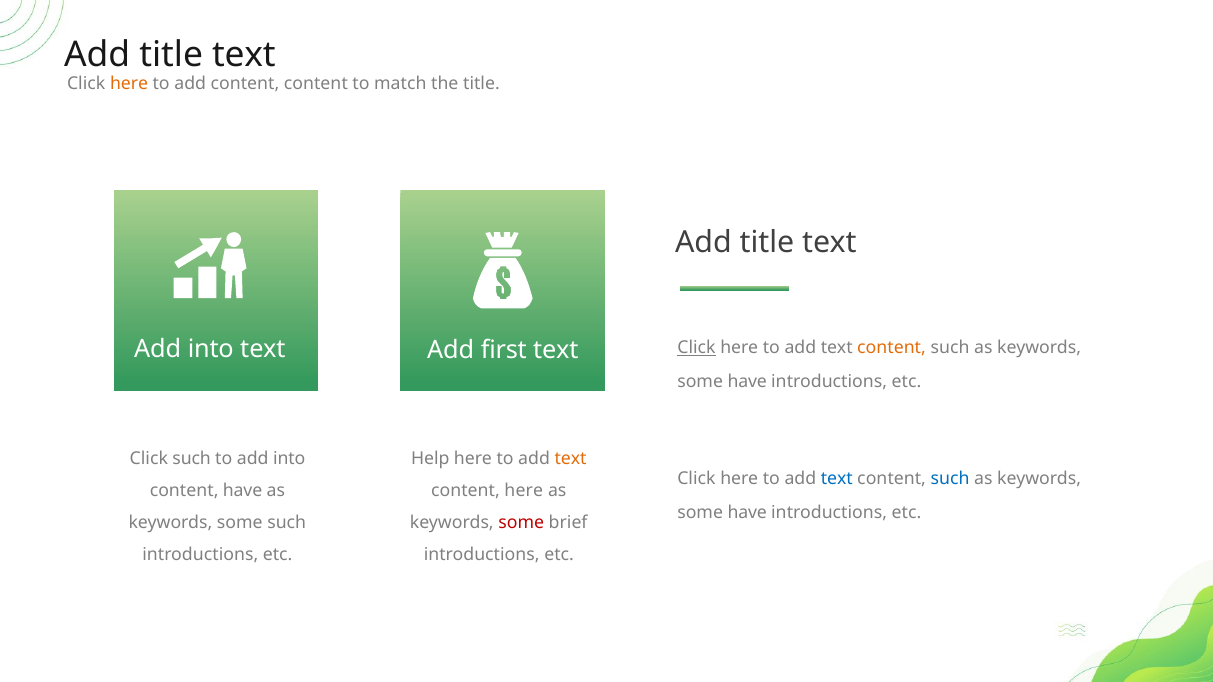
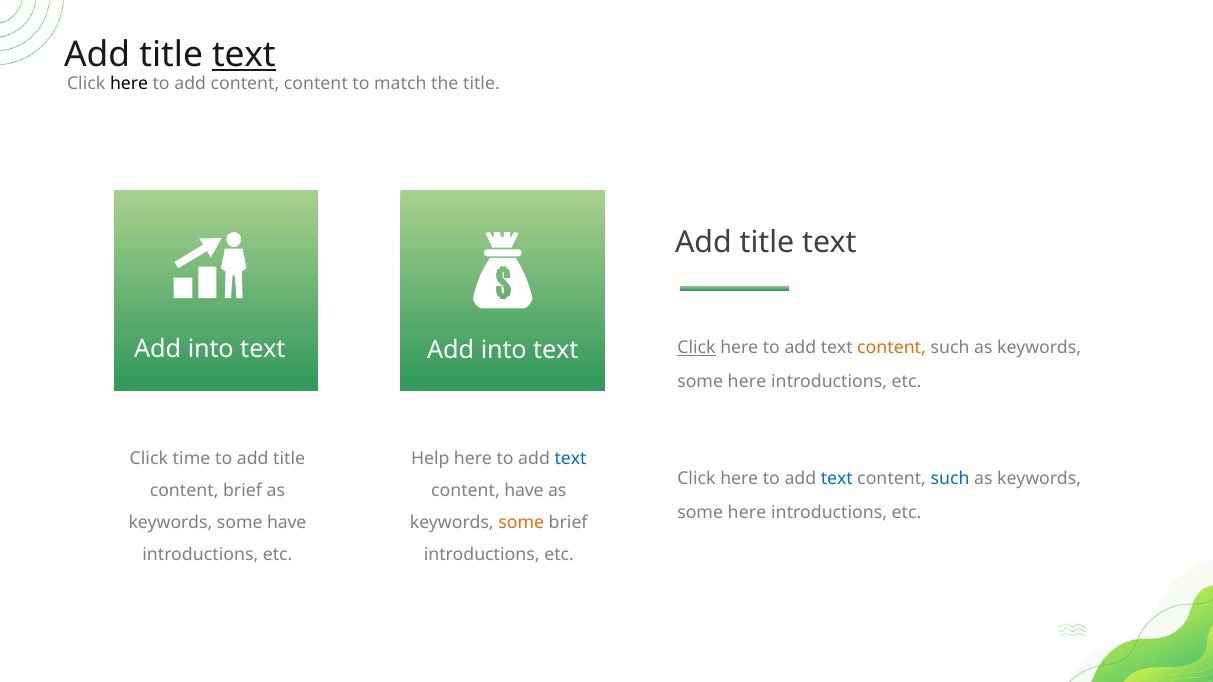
text at (244, 54) underline: none -> present
here at (129, 84) colour: orange -> black
first at (504, 350): first -> into
have at (747, 382): have -> here
Click such: such -> time
to add into: into -> title
text at (571, 459) colour: orange -> blue
content have: have -> brief
content here: here -> have
have at (747, 513): have -> here
some such: such -> have
some at (521, 523) colour: red -> orange
